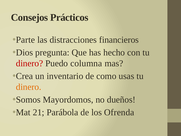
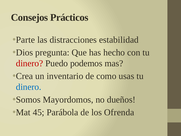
financieros: financieros -> estabilidad
columna: columna -> podemos
dinero at (29, 87) colour: orange -> blue
21: 21 -> 45
